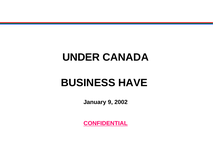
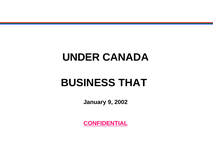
HAVE: HAVE -> THAT
